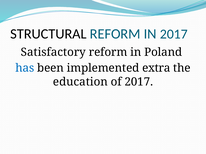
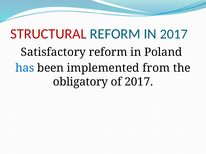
STRUCTURAL colour: black -> red
extra: extra -> from
education: education -> obligatory
